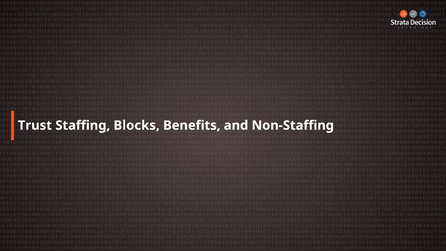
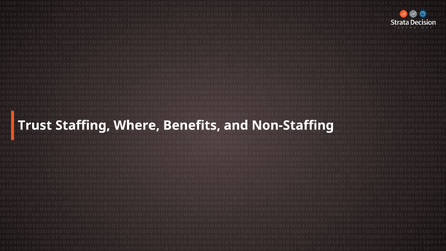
Blocks: Blocks -> Where
